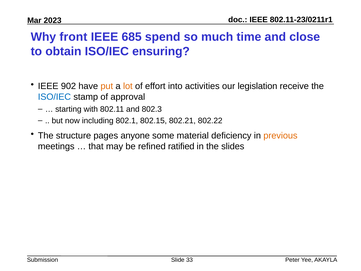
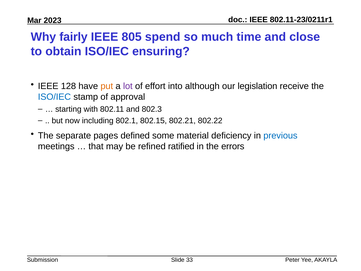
front: front -> fairly
685: 685 -> 805
902: 902 -> 128
lot colour: orange -> purple
activities: activities -> although
structure: structure -> separate
anyone: anyone -> defined
previous colour: orange -> blue
slides: slides -> errors
